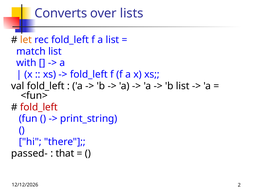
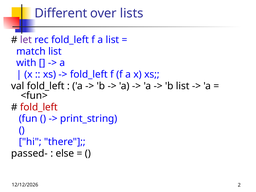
Converts: Converts -> Different
let colour: orange -> purple
that: that -> else
